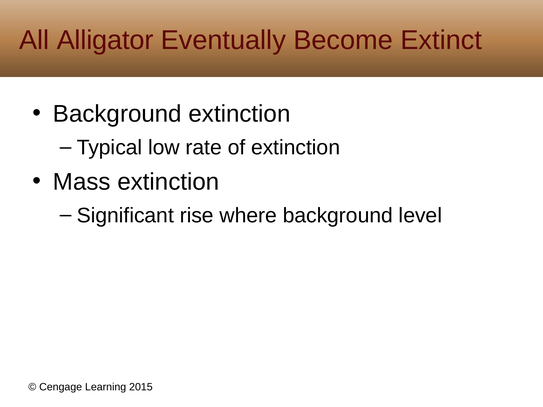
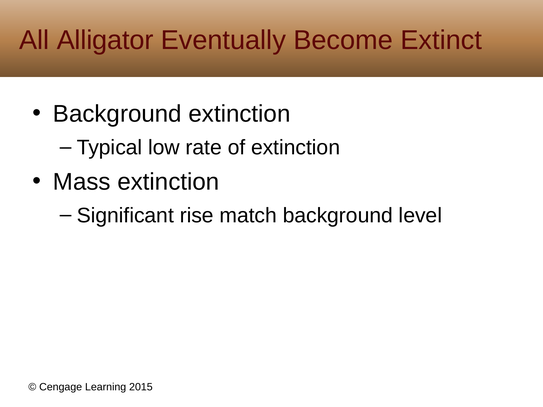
where: where -> match
